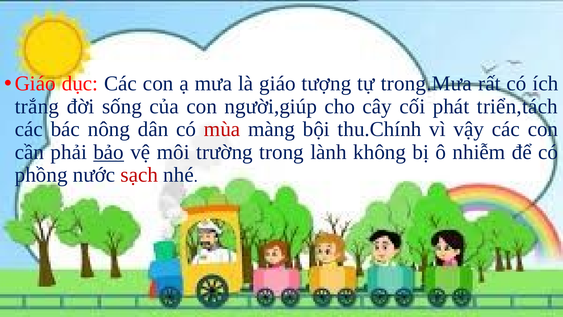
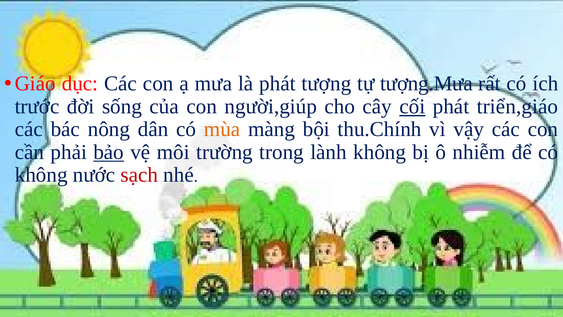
là giáo: giáo -> phát
trong.Mưa: trong.Mưa -> tượng.Mưa
trắng: trắng -> trước
cối underline: none -> present
triển,tách: triển,tách -> triển,giáo
mùa colour: red -> orange
phồng at (41, 175): phồng -> không
